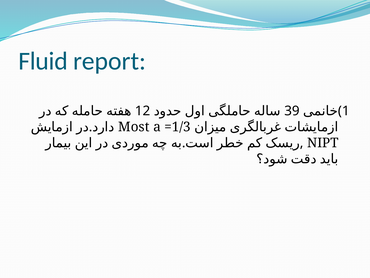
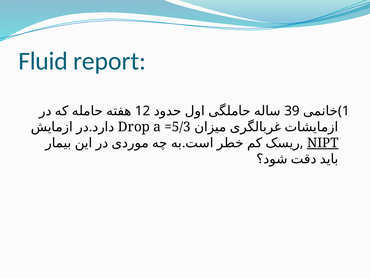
Most: Most -> Drop
=1/3: =1/3 -> =5/3
NIPT underline: none -> present
